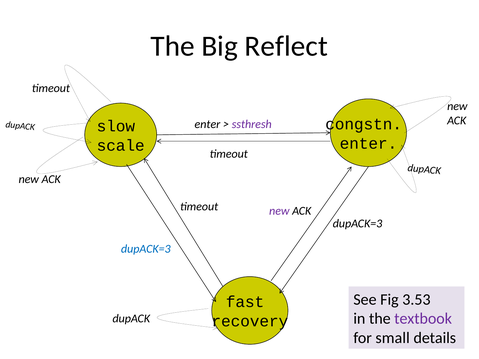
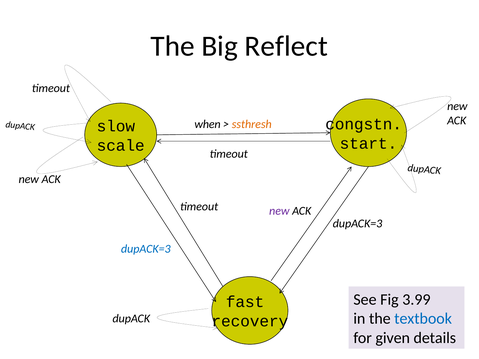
enter at (207, 124): enter -> when
ssthresh colour: purple -> orange
enter at (368, 144): enter -> start
3.53: 3.53 -> 3.99
textbook colour: purple -> blue
small: small -> given
